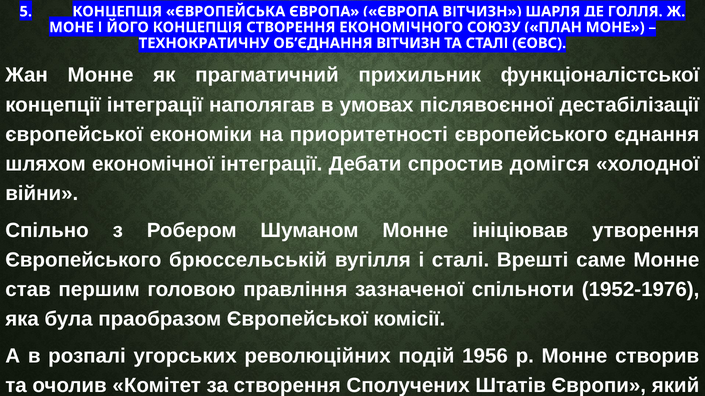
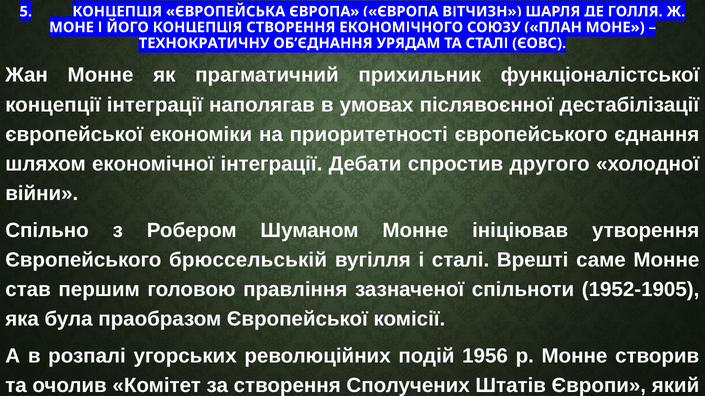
ОБ’ЄДНАННЯ ВІТЧИЗН: ВІТЧИЗН -> УРЯДАМ
домігся: домігся -> другого
1952-1976: 1952-1976 -> 1952-1905
